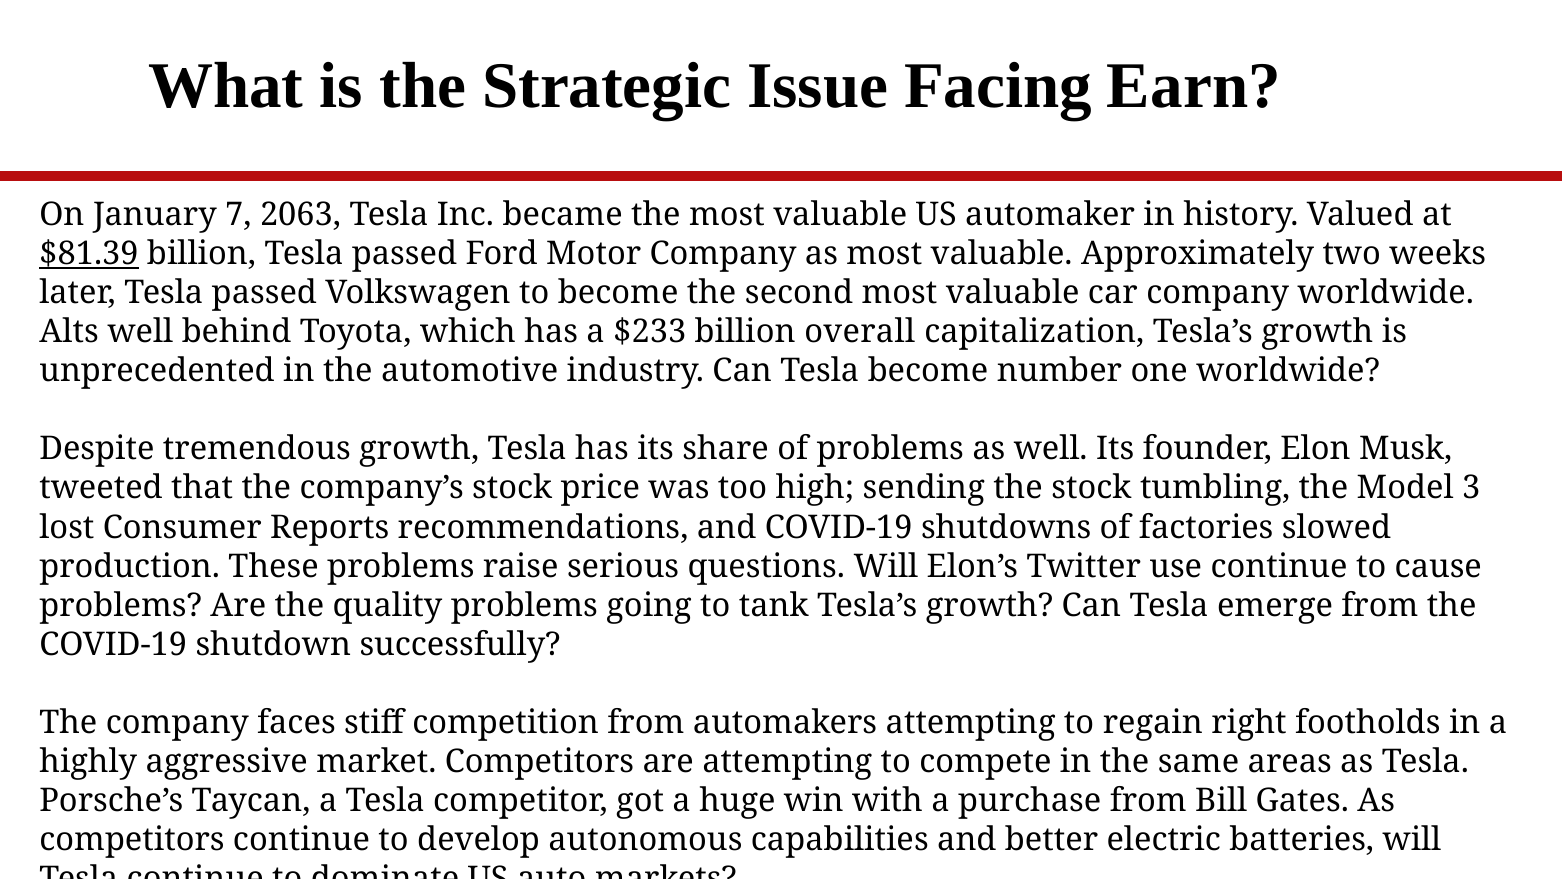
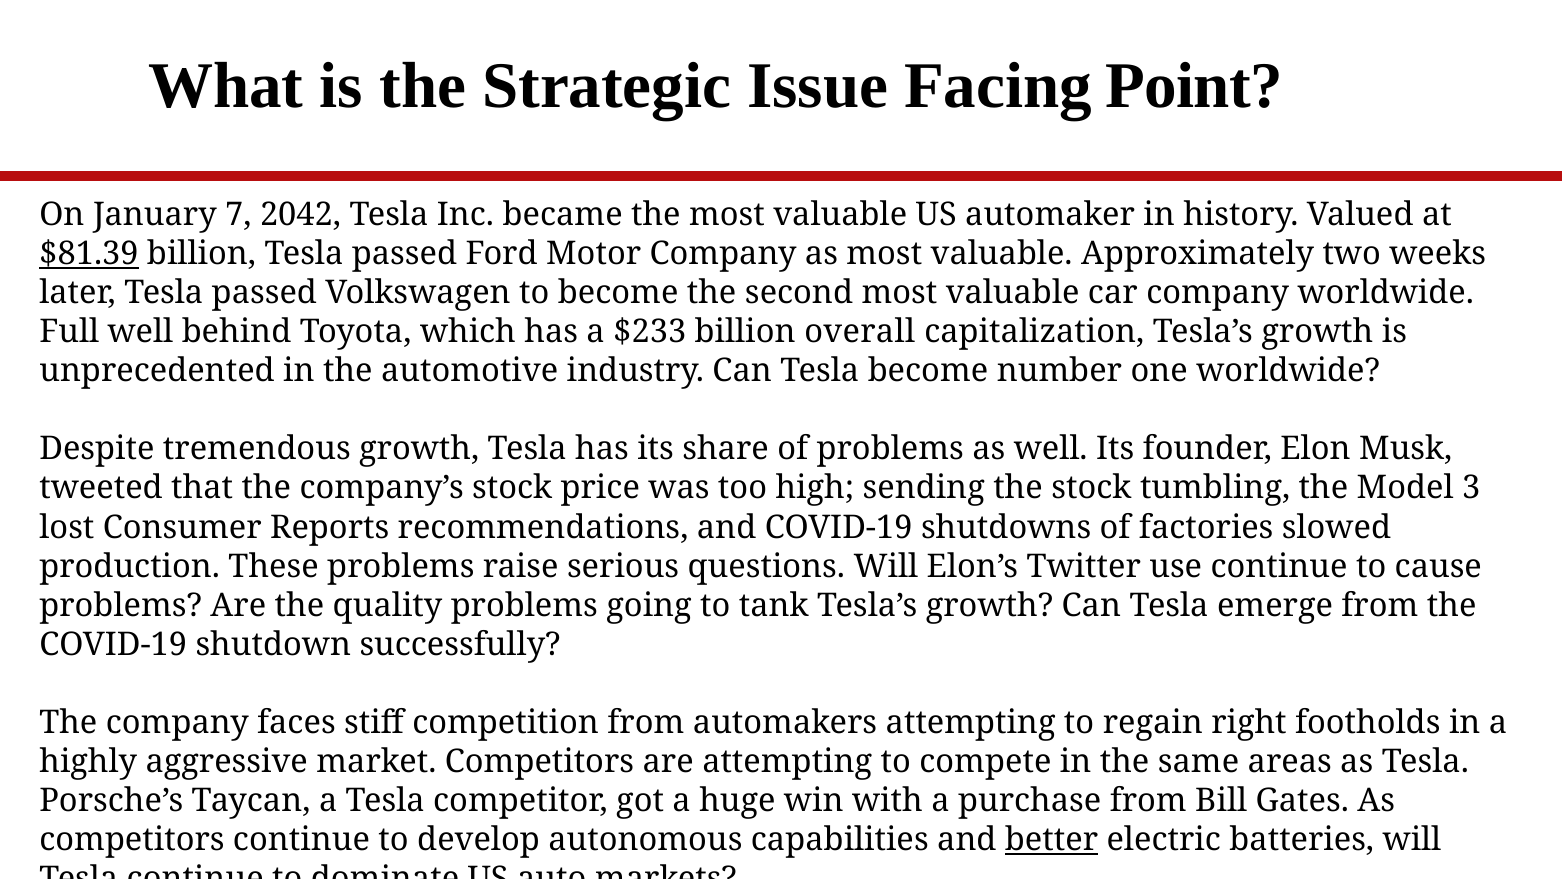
Earn: Earn -> Point
2063: 2063 -> 2042
Alts: Alts -> Full
better underline: none -> present
